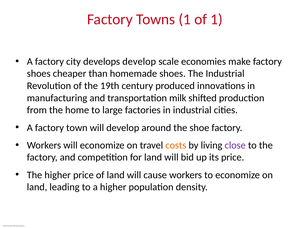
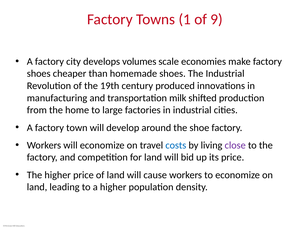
of 1: 1 -> 9
develops develop: develop -> volumes
costs colour: orange -> blue
